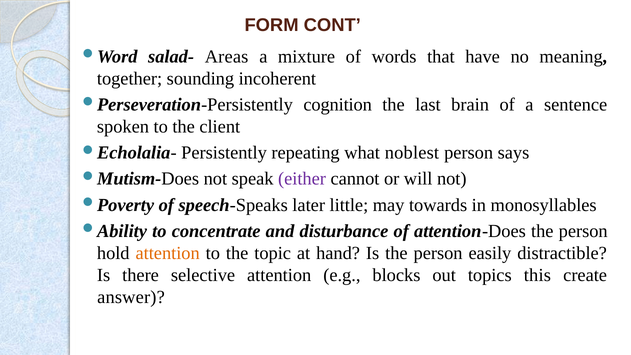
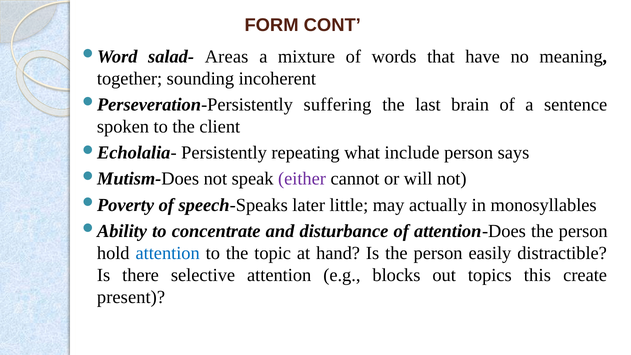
cognition: cognition -> suffering
noblest: noblest -> include
towards: towards -> actually
attention at (168, 253) colour: orange -> blue
answer: answer -> present
